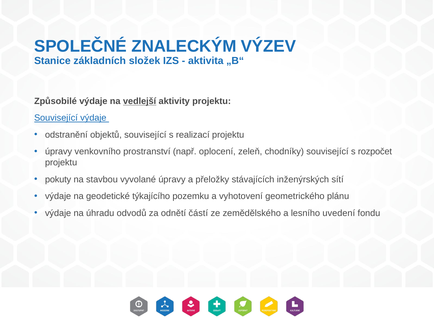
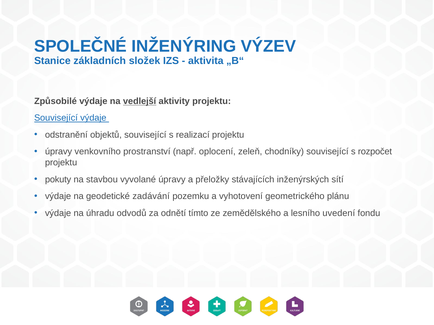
ZNALECKÝM: ZNALECKÝM -> INŽENÝRING
týkajícího: týkajícího -> zadávání
částí: částí -> tímto
